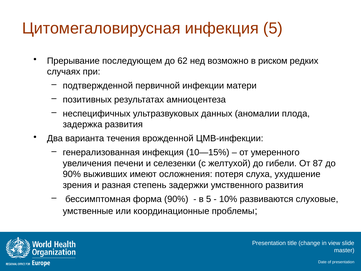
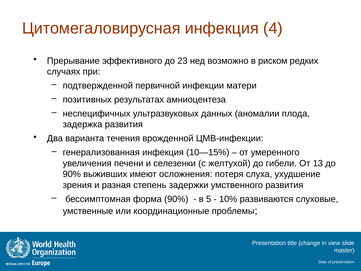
инфекция 5: 5 -> 4
последующем: последующем -> эффективного
62: 62 -> 23
87: 87 -> 13
